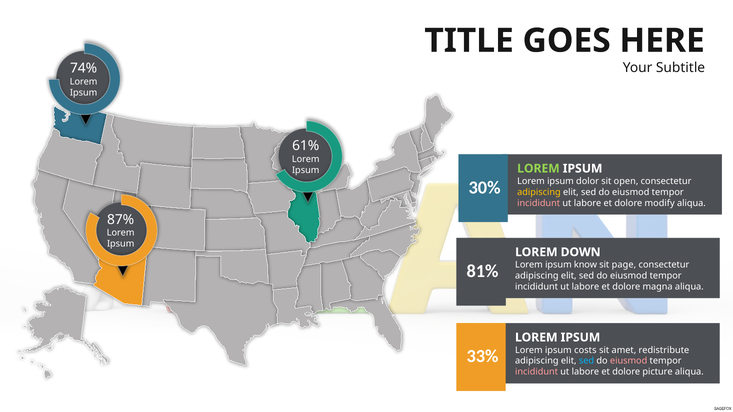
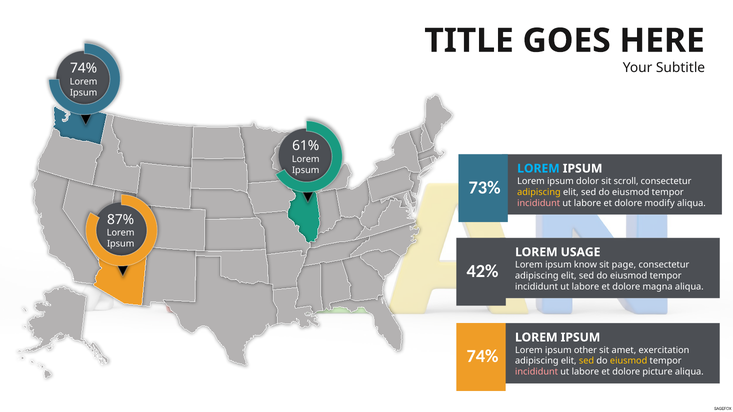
LOREM at (538, 169) colour: light green -> light blue
open: open -> scroll
30%: 30% -> 73%
DOWN: DOWN -> USAGE
81%: 81% -> 42%
costs: costs -> other
redistribute: redistribute -> exercitation
33% at (482, 357): 33% -> 74%
sed at (586, 361) colour: light blue -> yellow
eiusmod at (629, 361) colour: pink -> yellow
